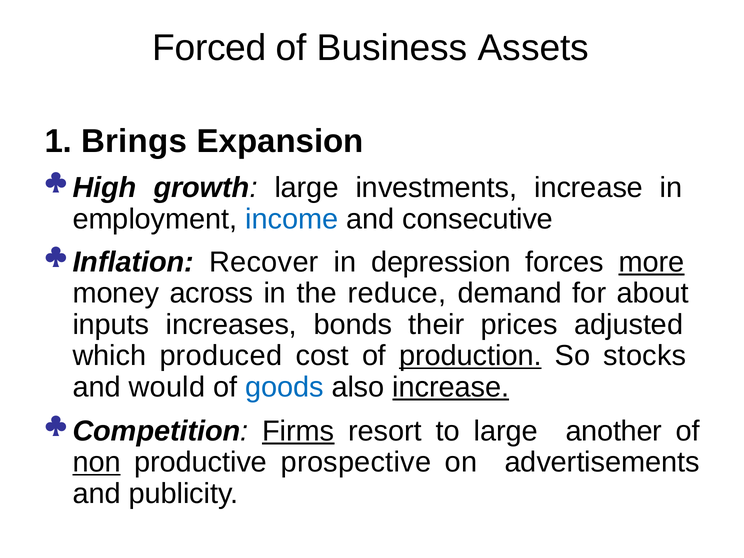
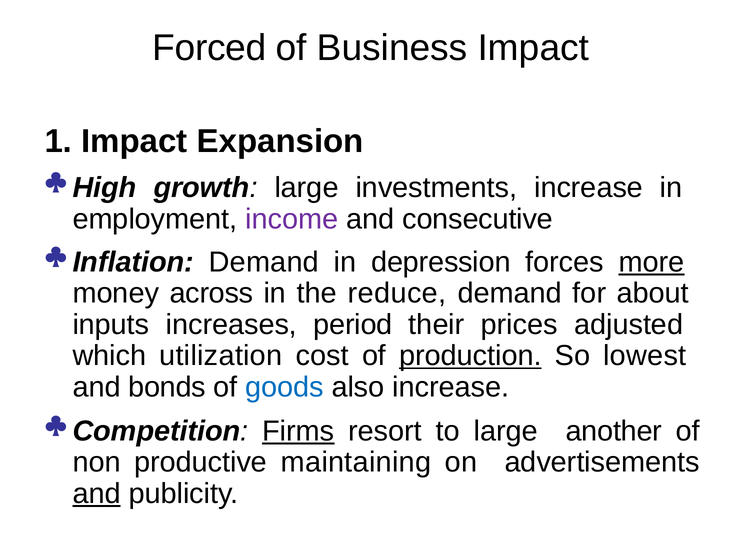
Business Assets: Assets -> Impact
1 Brings: Brings -> Impact
income colour: blue -> purple
Recover at (264, 262): Recover -> Demand
bonds: bonds -> period
produced: produced -> utilization
stocks: stocks -> lowest
would: would -> bonds
increase at (451, 387) underline: present -> none
non underline: present -> none
prospective: prospective -> maintaining
and at (97, 493) underline: none -> present
